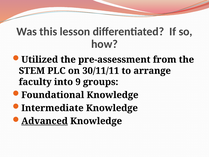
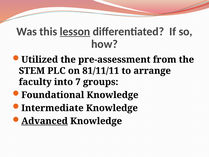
lesson underline: none -> present
30/11/11: 30/11/11 -> 81/11/11
9: 9 -> 7
